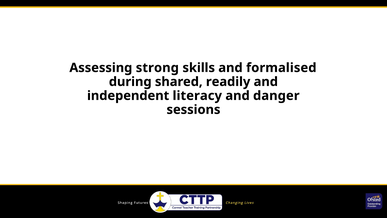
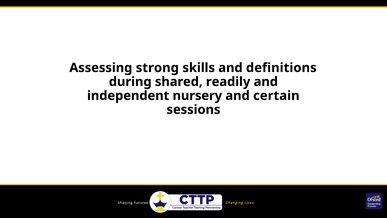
formalised: formalised -> definitions
literacy: literacy -> nursery
danger: danger -> certain
